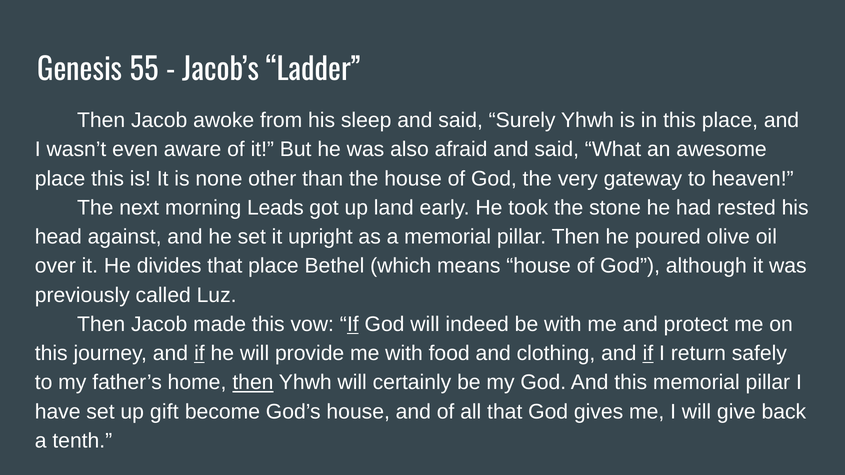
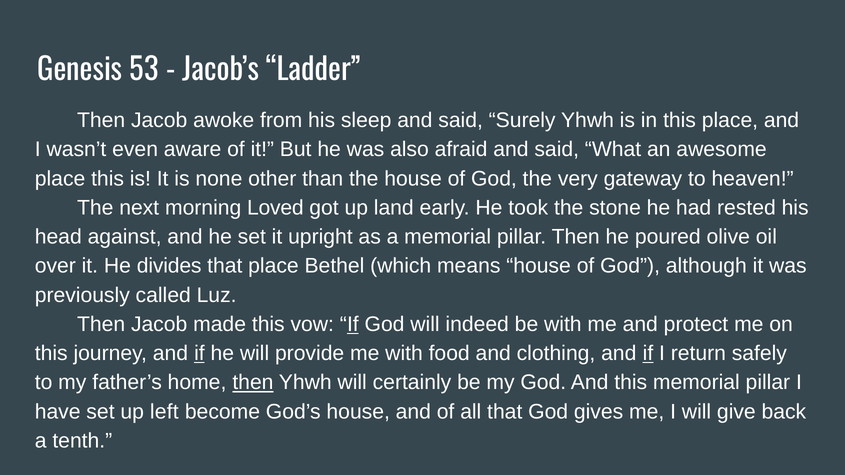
55: 55 -> 53
Leads: Leads -> Loved
gift: gift -> left
